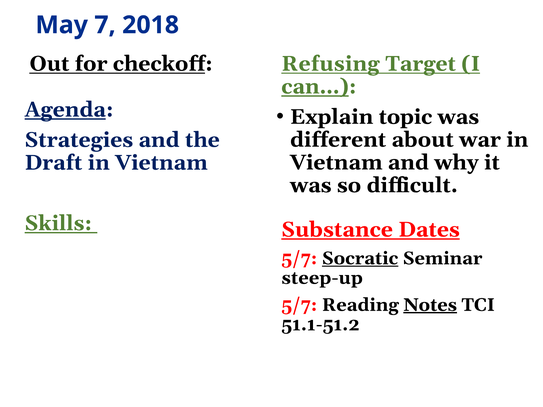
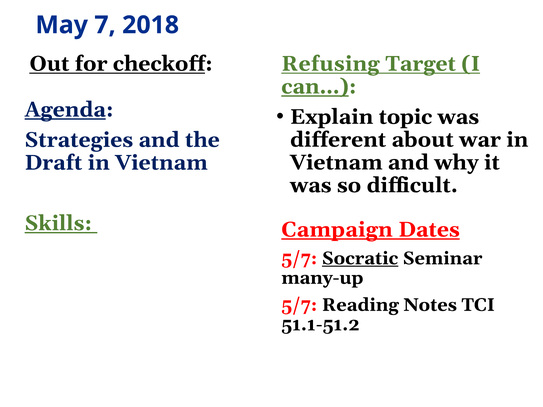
Substance: Substance -> Campaign
steep-up: steep-up -> many-up
Notes underline: present -> none
